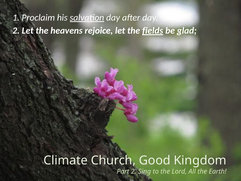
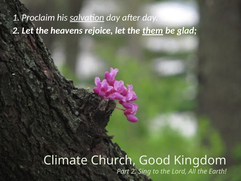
fields: fields -> them
